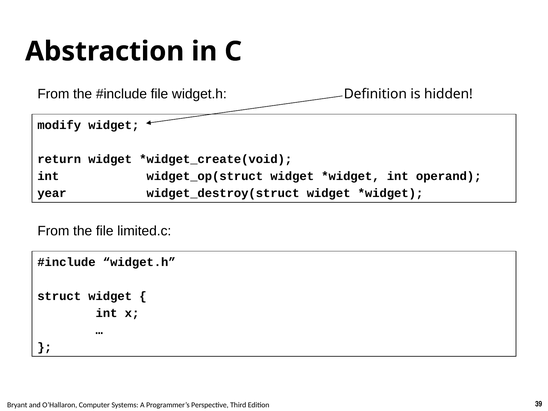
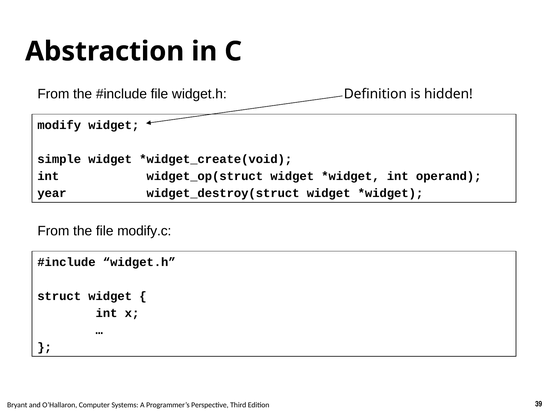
return: return -> simple
limited.c: limited.c -> modify.c
